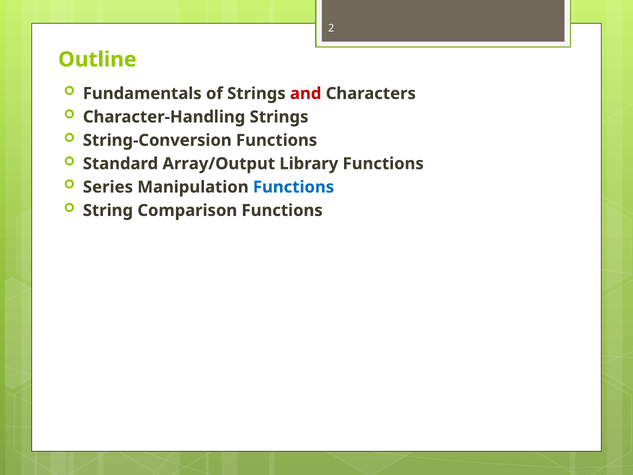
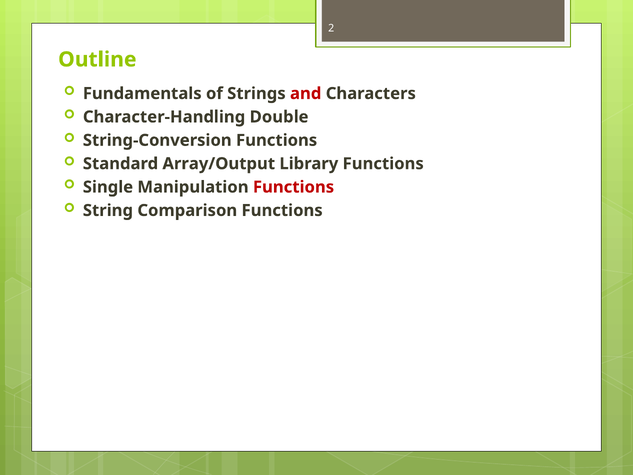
Character-Handling Strings: Strings -> Double
Series: Series -> Single
Functions at (293, 187) colour: blue -> red
